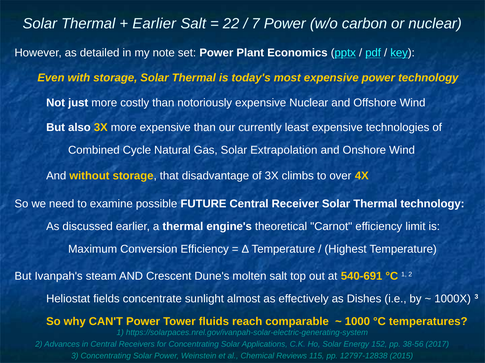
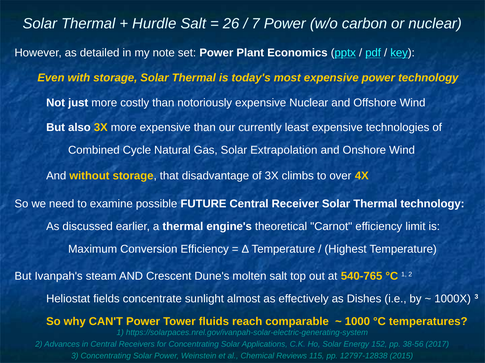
Earlier at (154, 24): Earlier -> Hurdle
22: 22 -> 26
540-691: 540-691 -> 540-765
